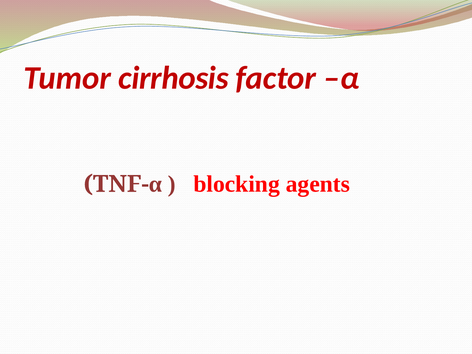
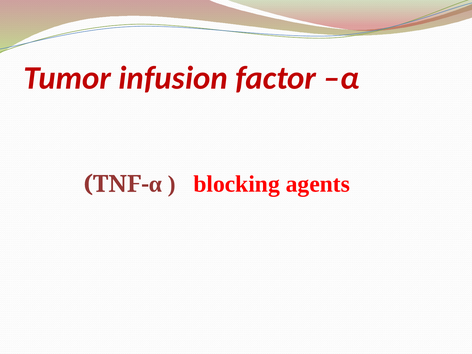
cirrhosis: cirrhosis -> infusion
